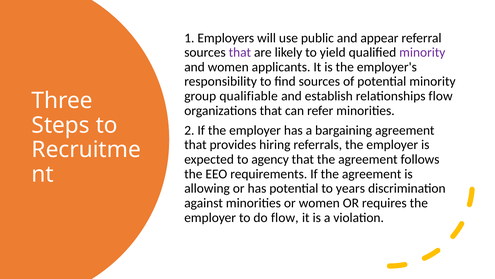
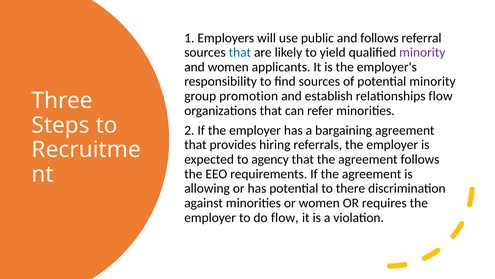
and appear: appear -> follows
that at (240, 52) colour: purple -> blue
qualifiable: qualifiable -> promotion
years: years -> there
